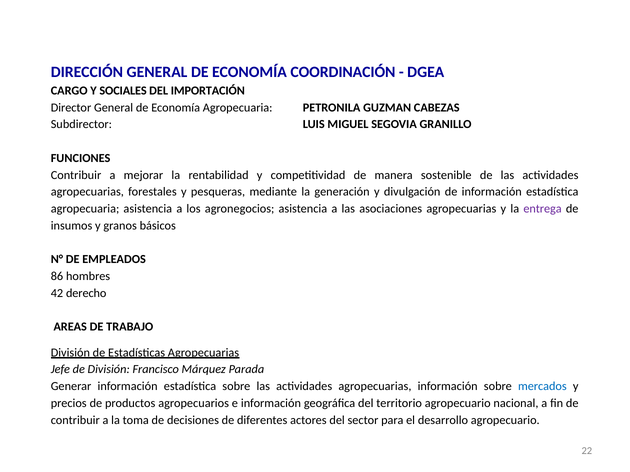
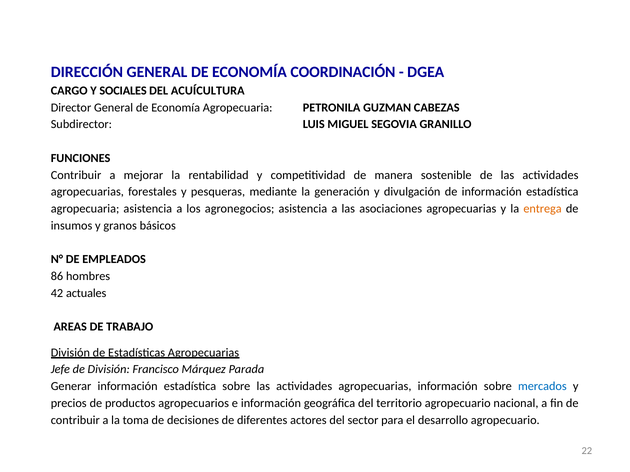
IMPORTACIÓN: IMPORTACIÓN -> ACUÍCULTURA
entrega colour: purple -> orange
derecho: derecho -> actuales
